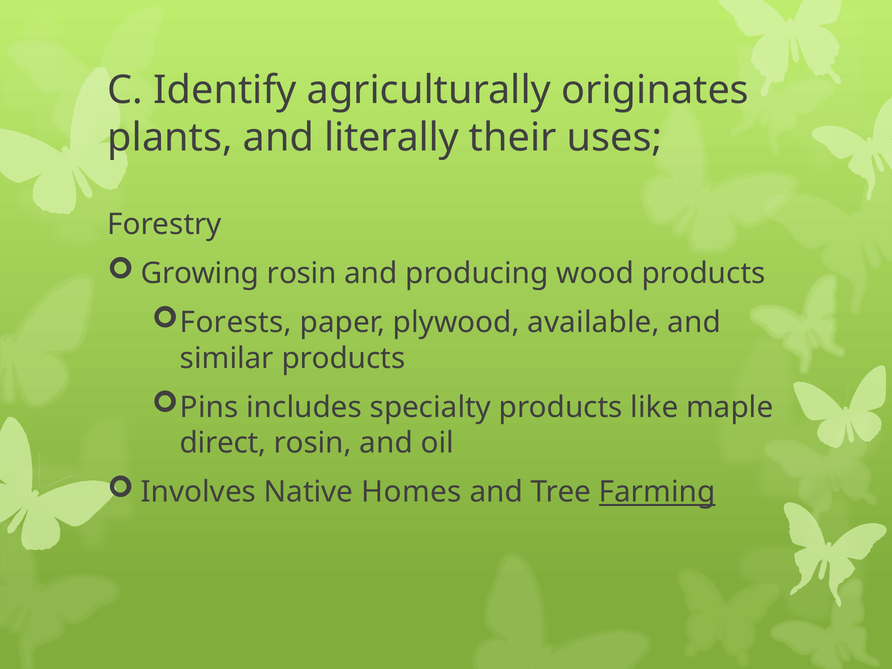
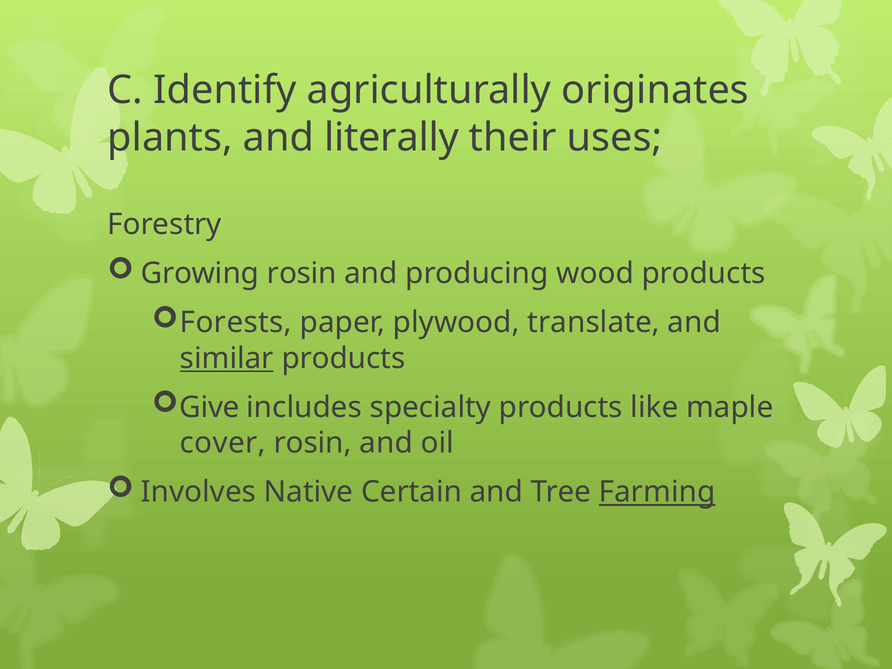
available: available -> translate
similar underline: none -> present
Pins: Pins -> Give
direct: direct -> cover
Homes: Homes -> Certain
